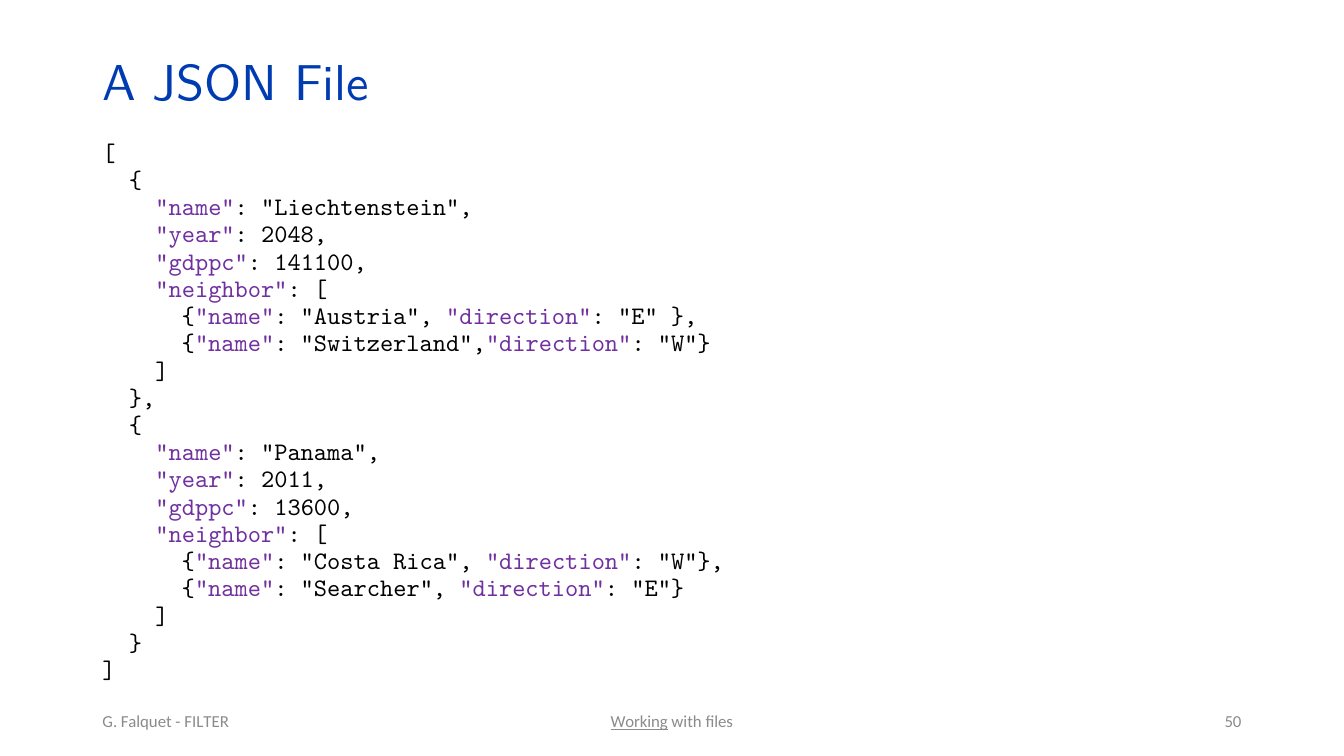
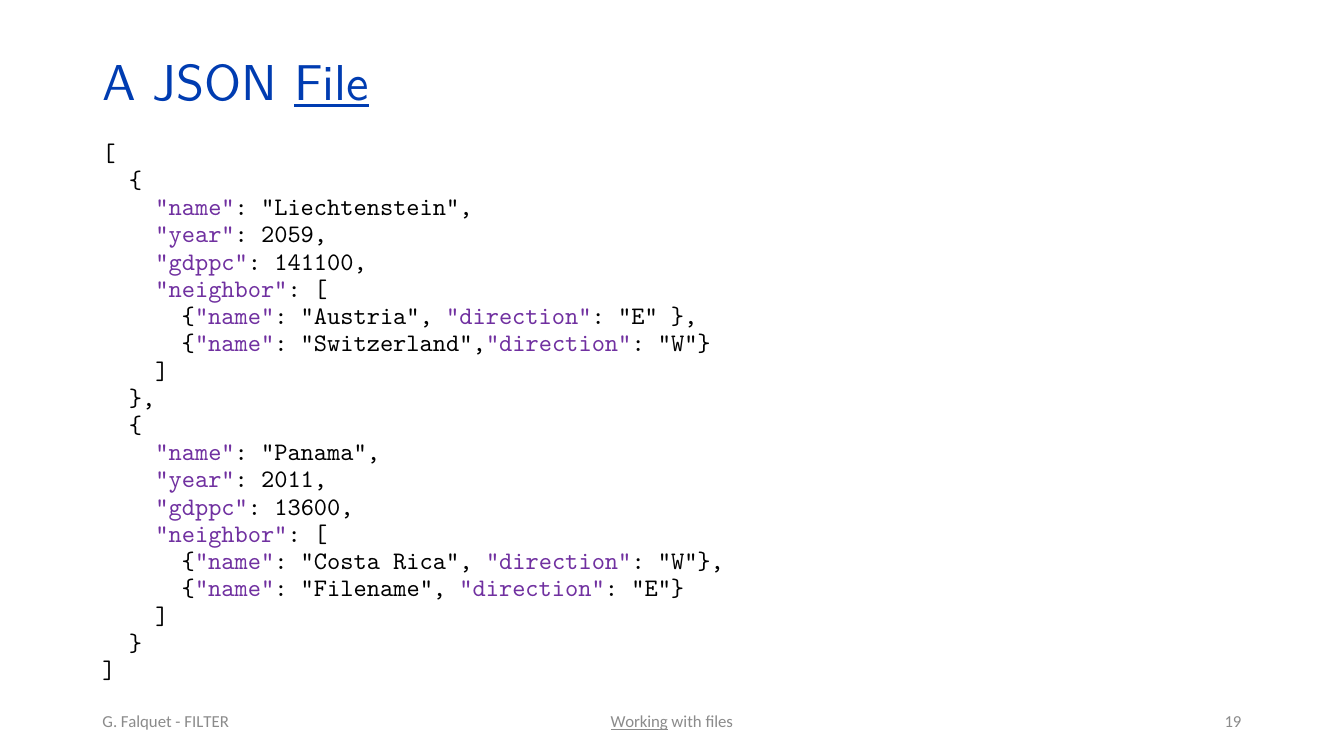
File underline: none -> present
2048: 2048 -> 2059
Searcher: Searcher -> Filename
50: 50 -> 19
